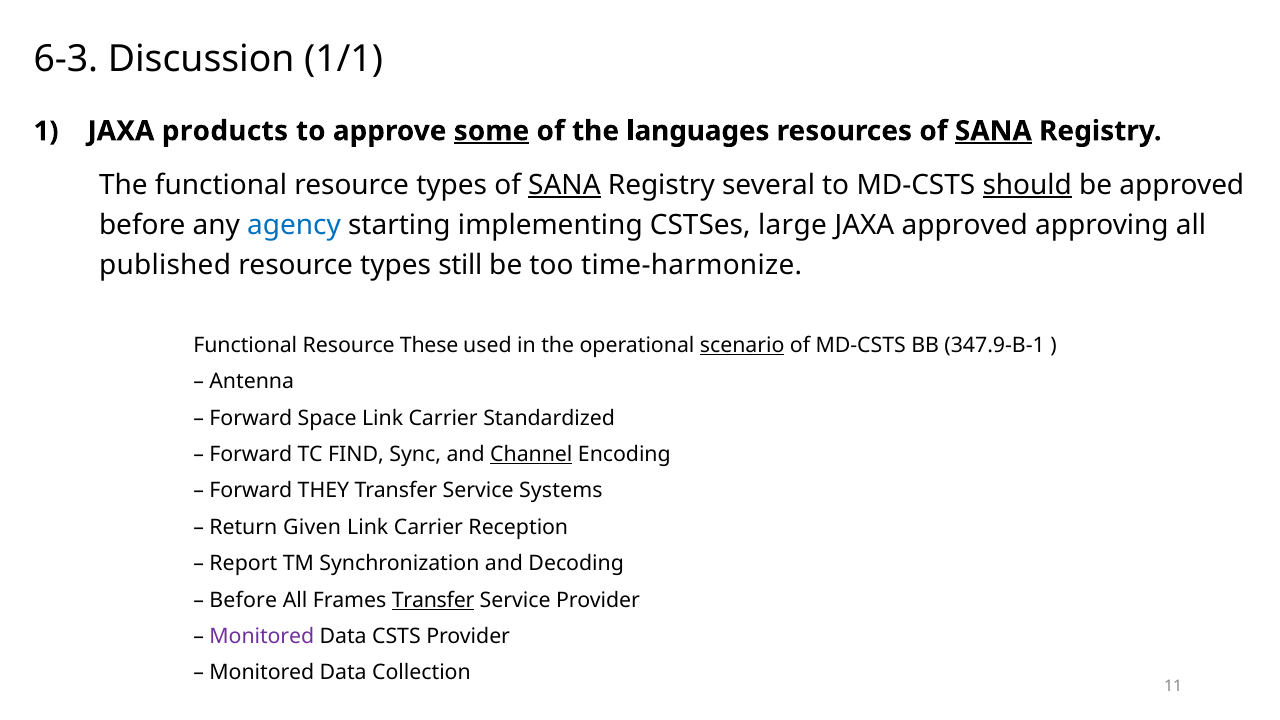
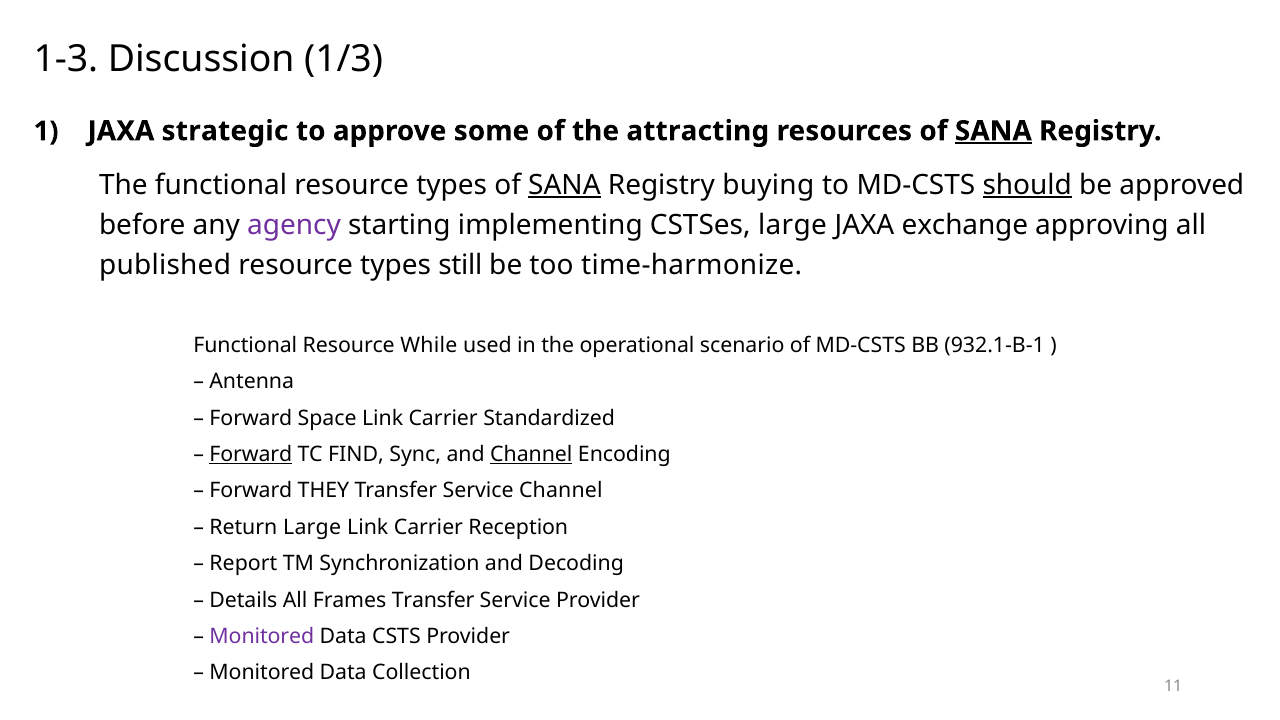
6-3: 6-3 -> 1-3
1/1: 1/1 -> 1/3
products: products -> strategic
some underline: present -> none
languages: languages -> attracting
several: several -> buying
agency colour: blue -> purple
JAXA approved: approved -> exchange
These: These -> While
scenario underline: present -> none
347.9-B-1: 347.9-B-1 -> 932.1-B-1
Forward at (251, 455) underline: none -> present
Service Systems: Systems -> Channel
Return Given: Given -> Large
Before at (243, 600): Before -> Details
Transfer at (433, 600) underline: present -> none
